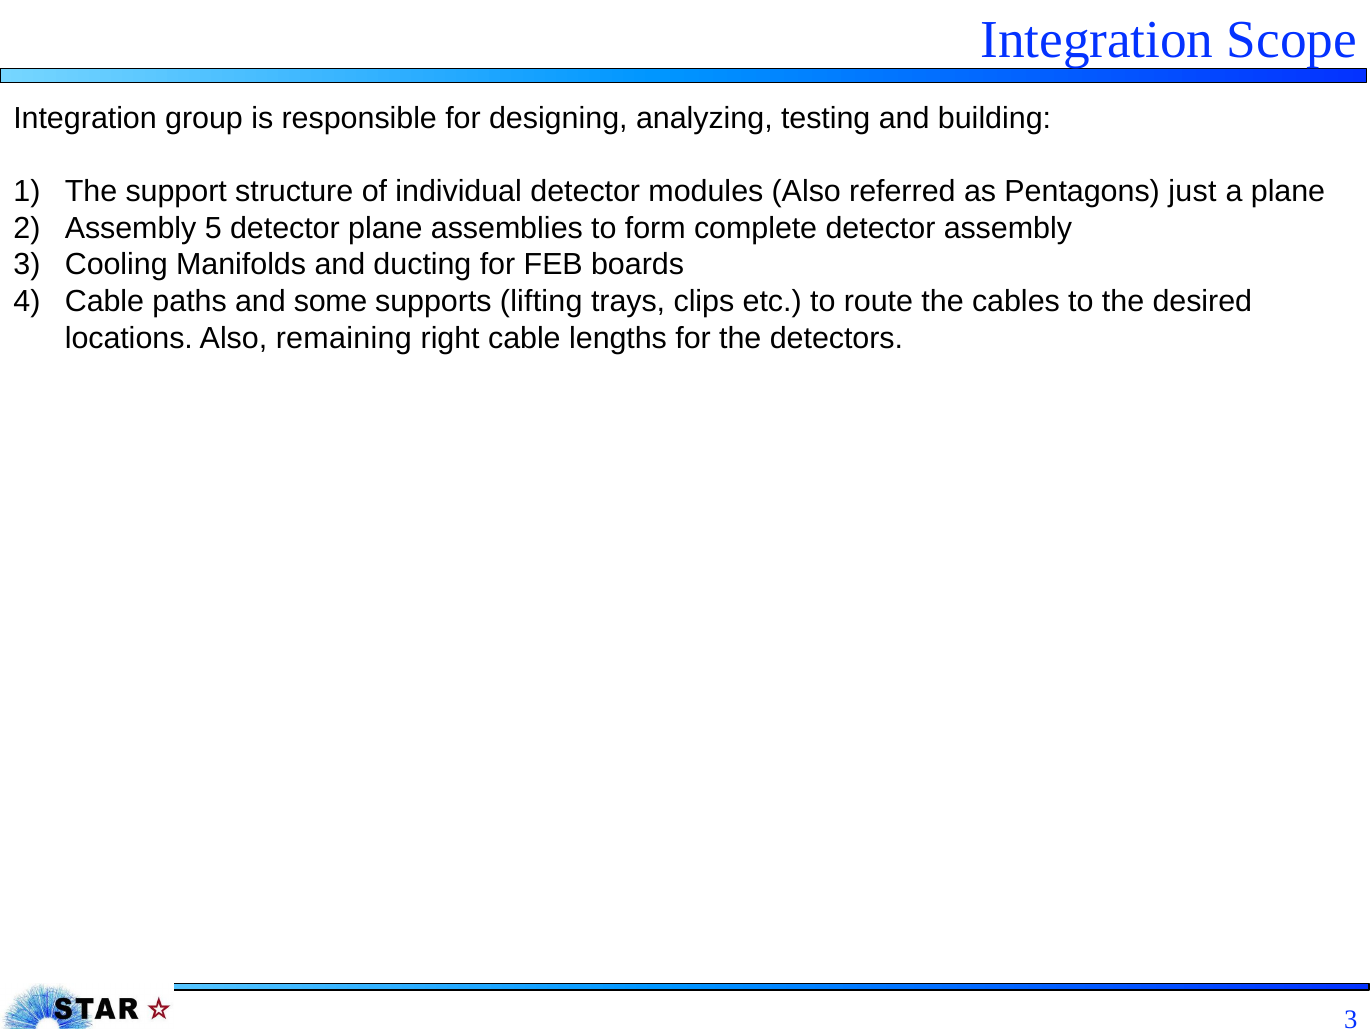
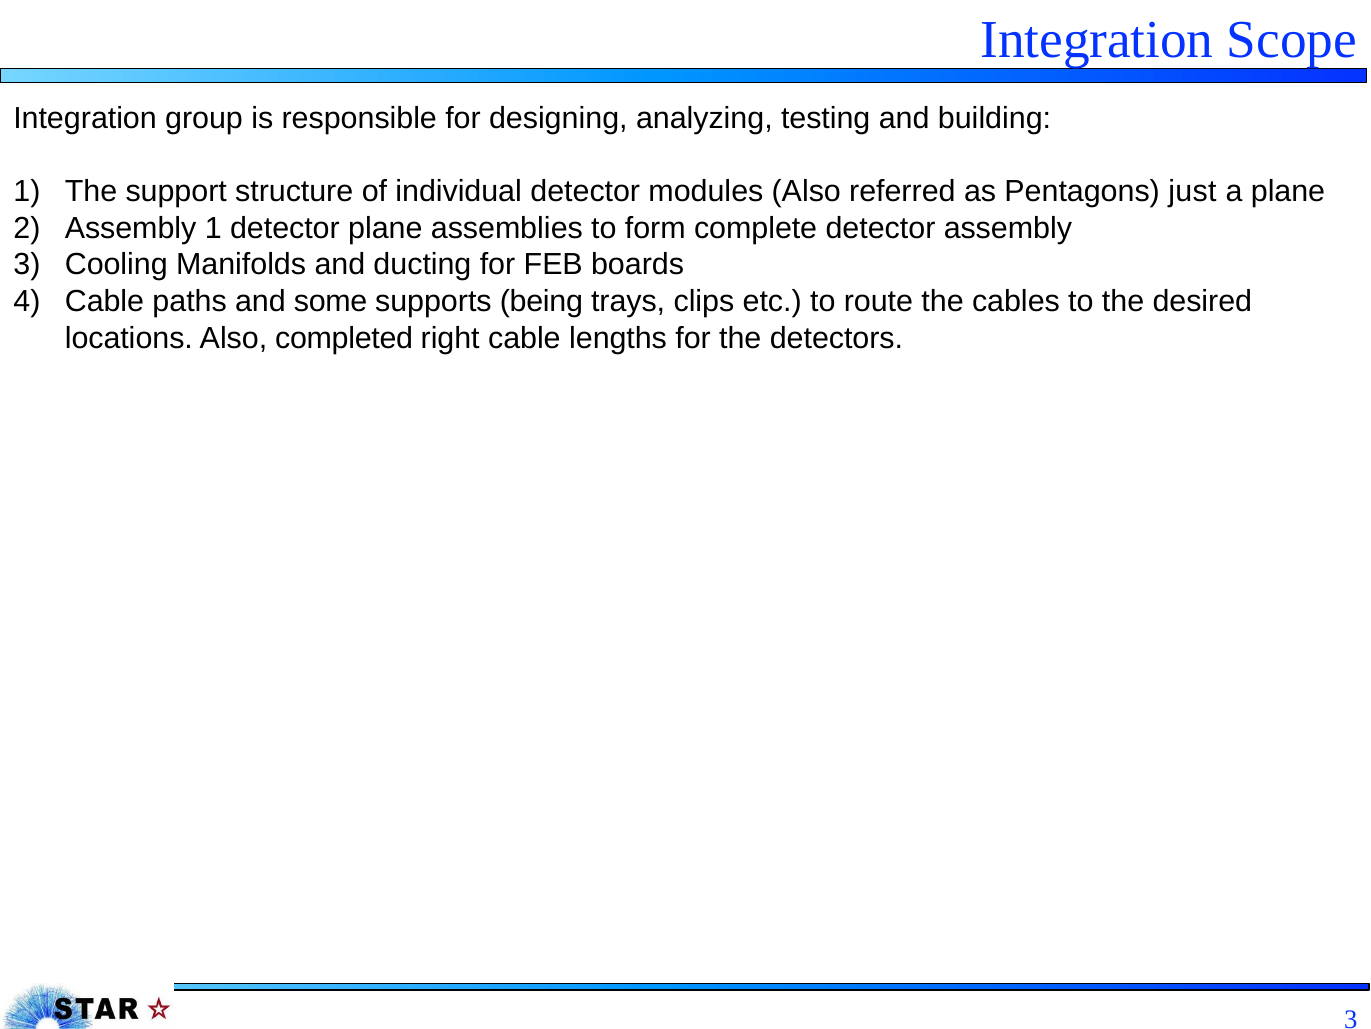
Assembly 5: 5 -> 1
lifting: lifting -> being
remaining: remaining -> completed
